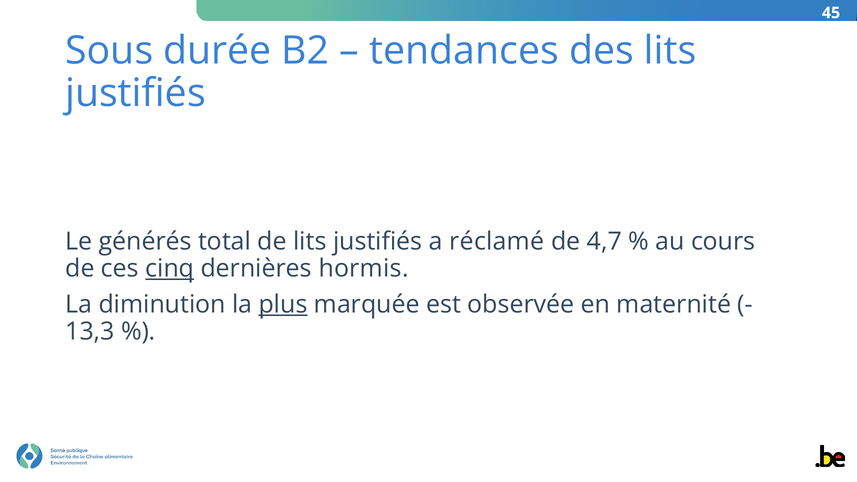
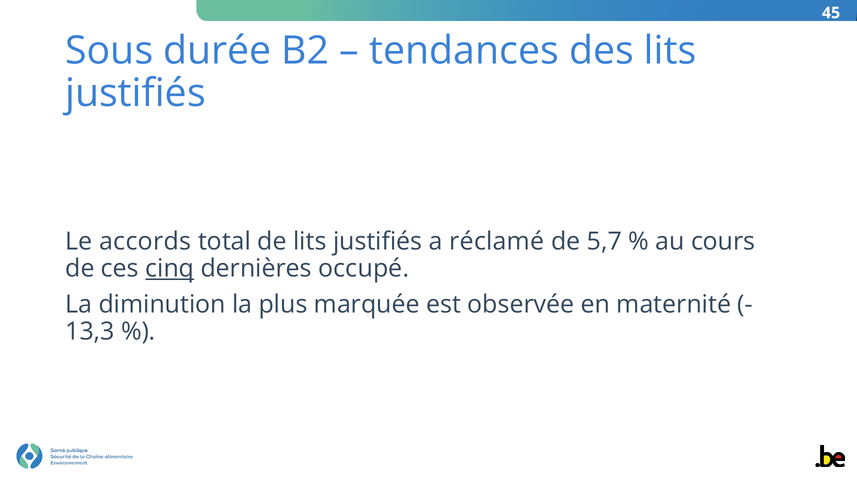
générés: générés -> accords
4,7: 4,7 -> 5,7
hormis: hormis -> occupé
plus underline: present -> none
